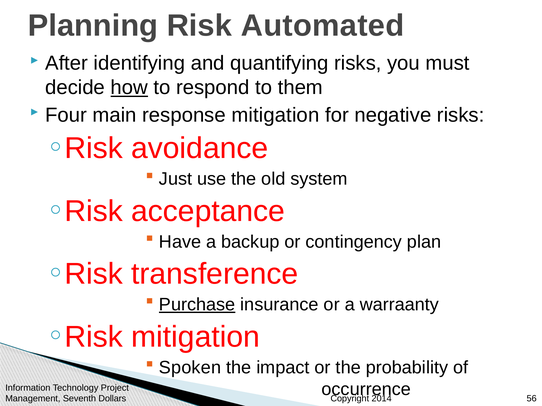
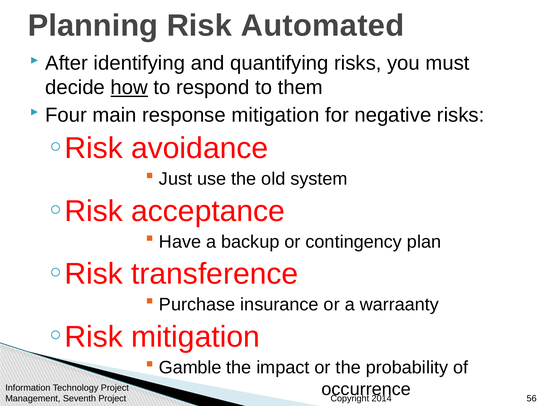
Purchase underline: present -> none
Spoken: Spoken -> Gamble
Seventh Dollars: Dollars -> Project
